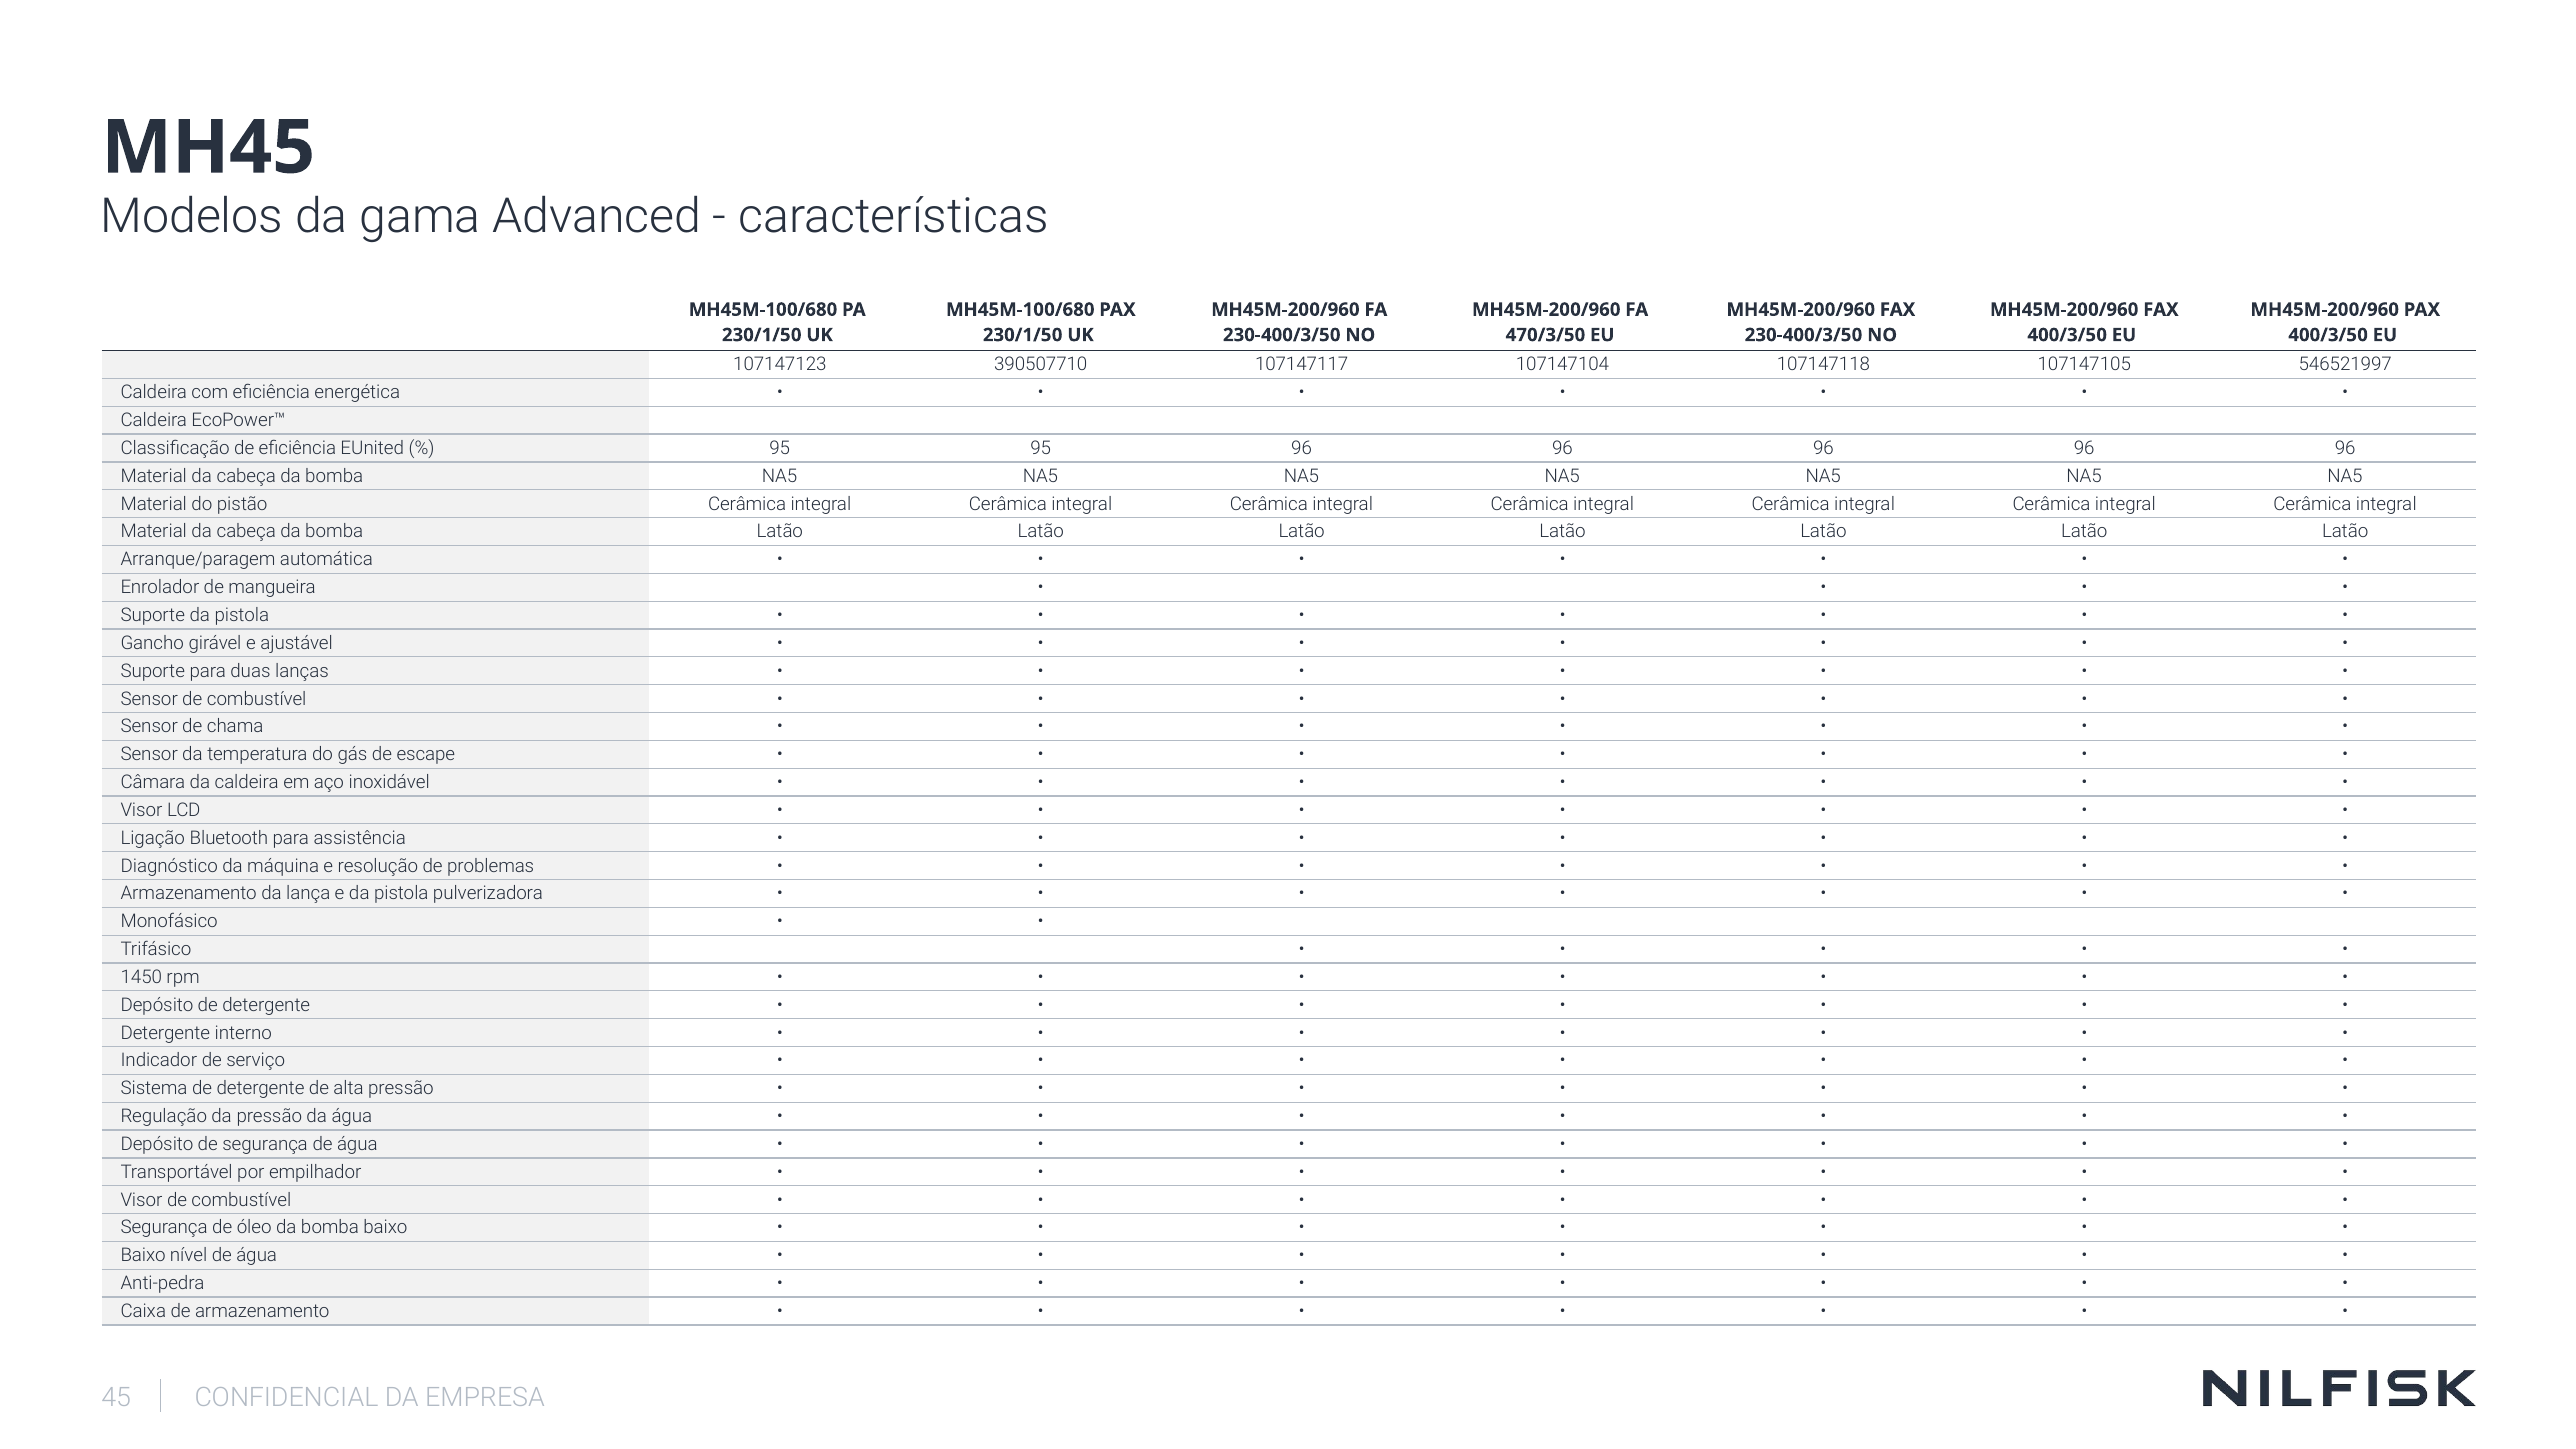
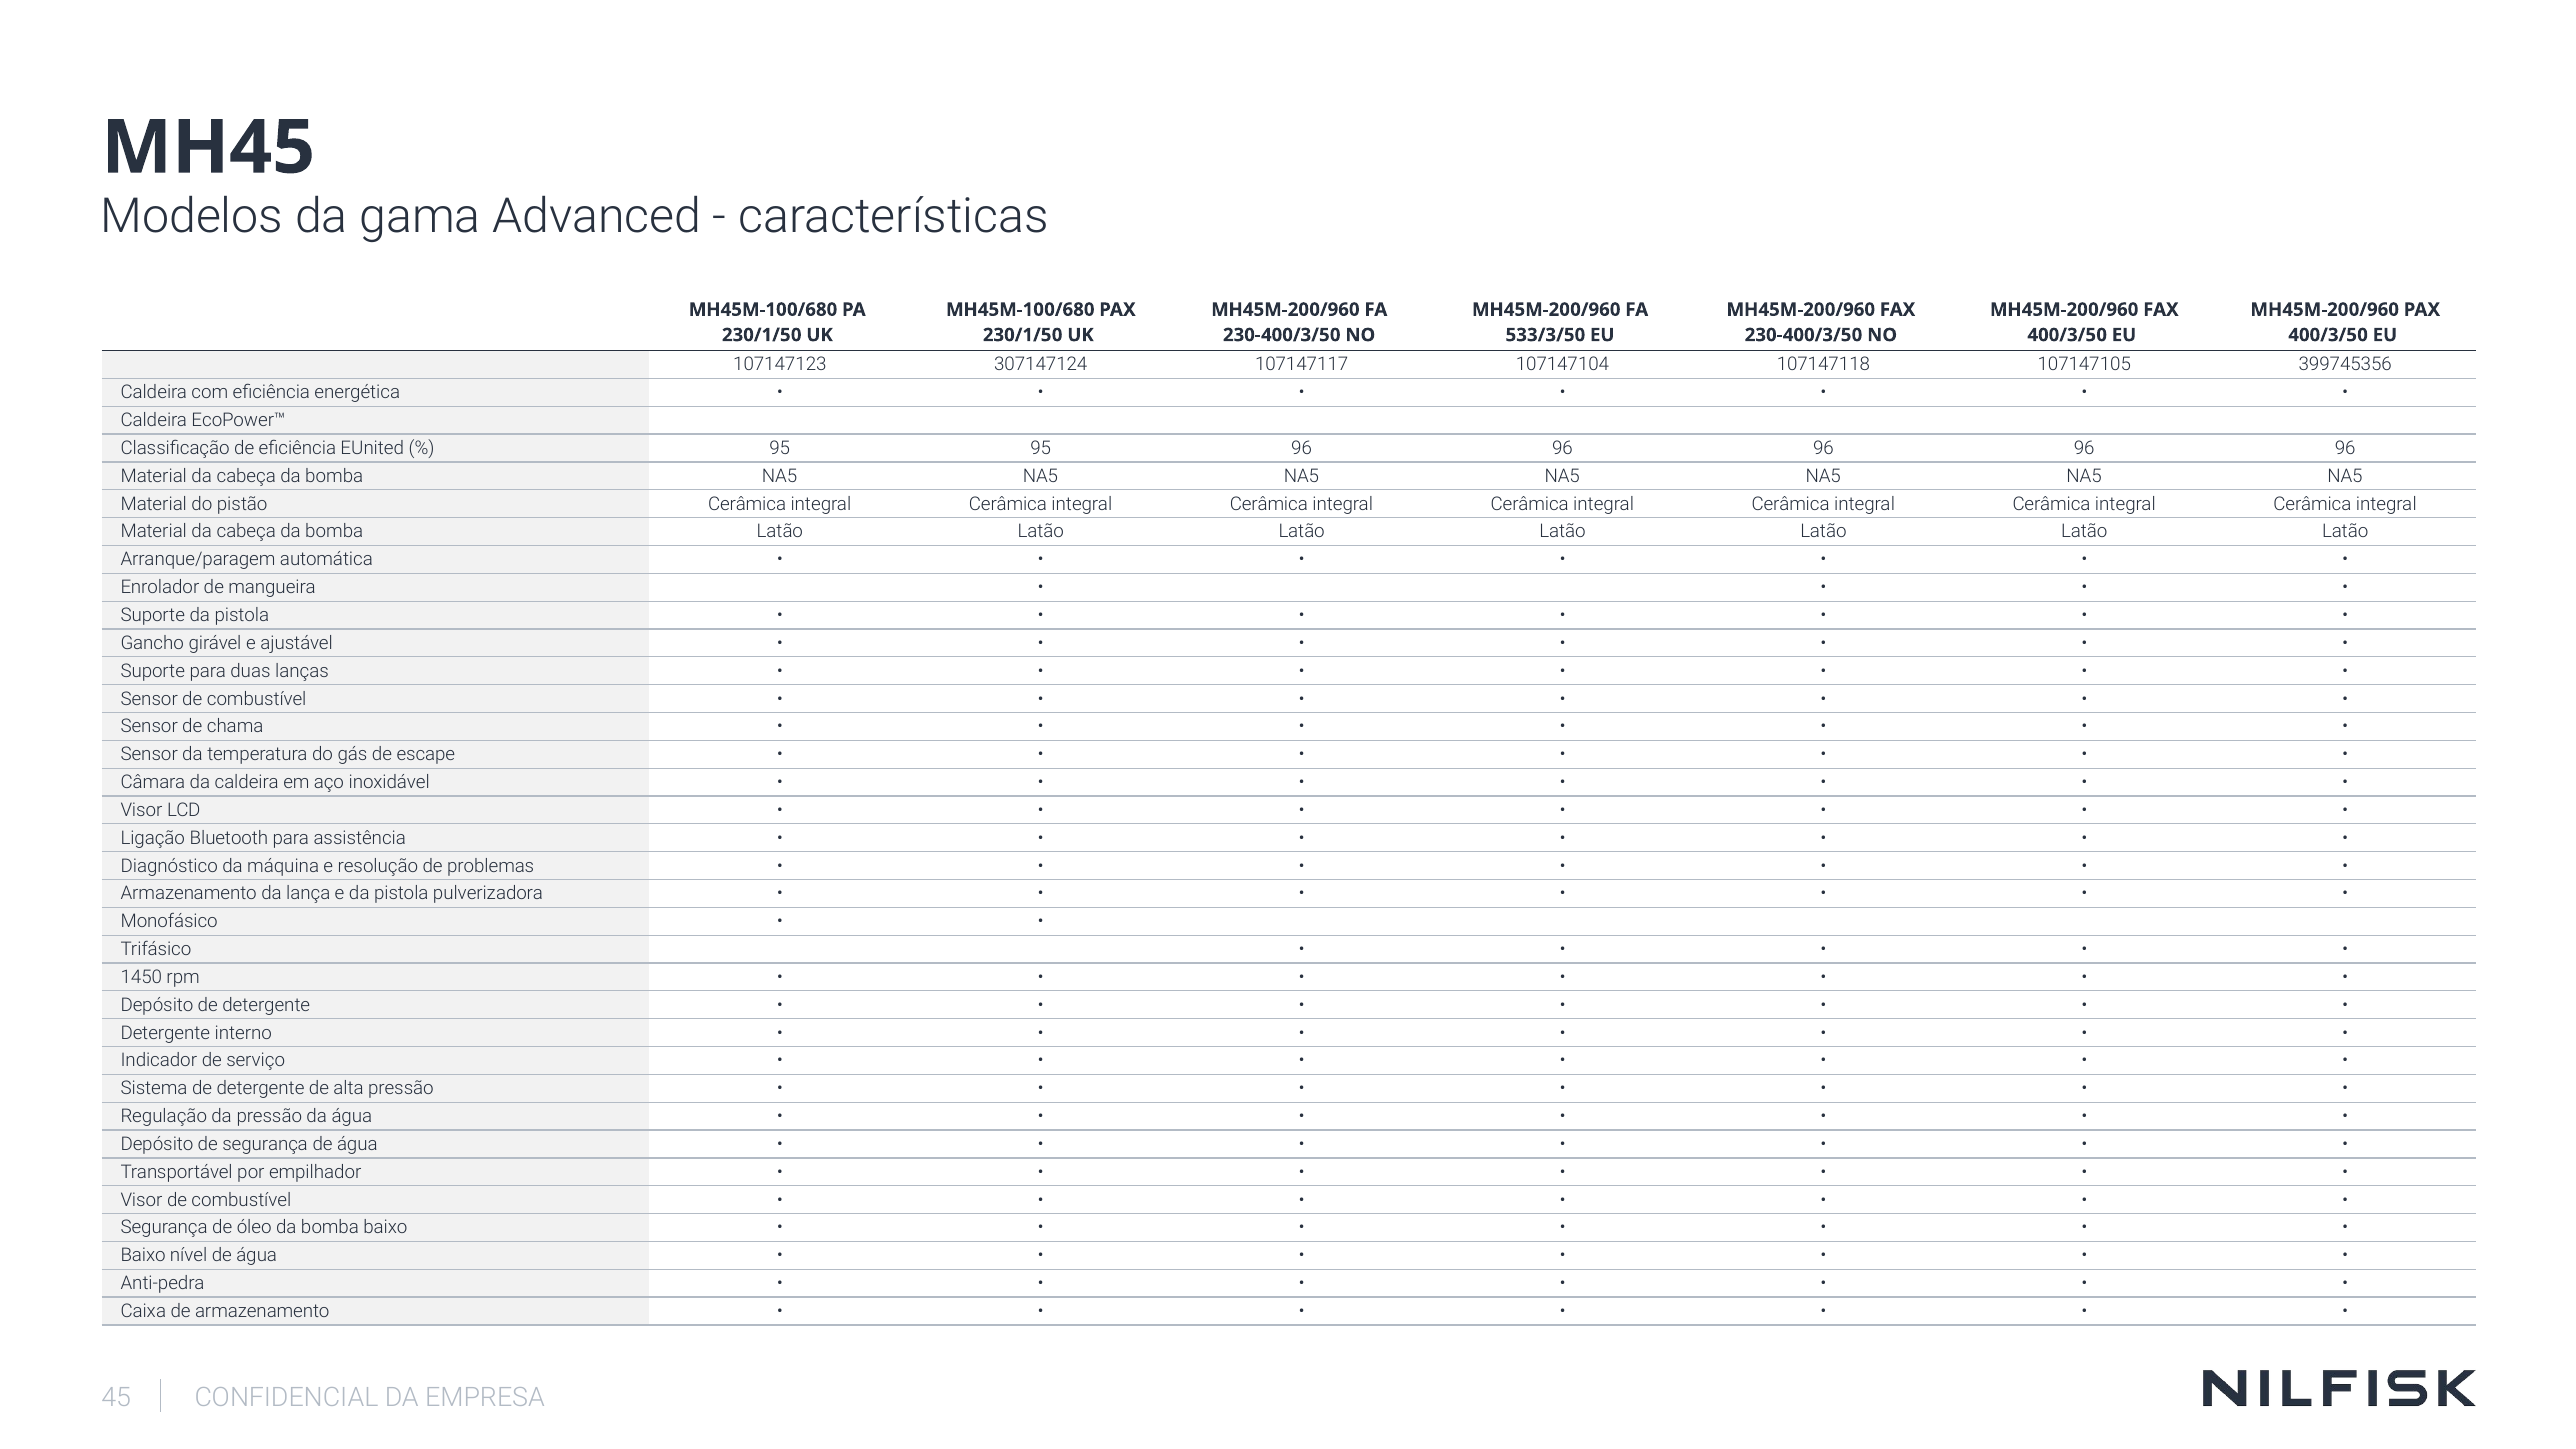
470/3/50: 470/3/50 -> 533/3/50
390507710: 390507710 -> 307147124
546521997: 546521997 -> 399745356
